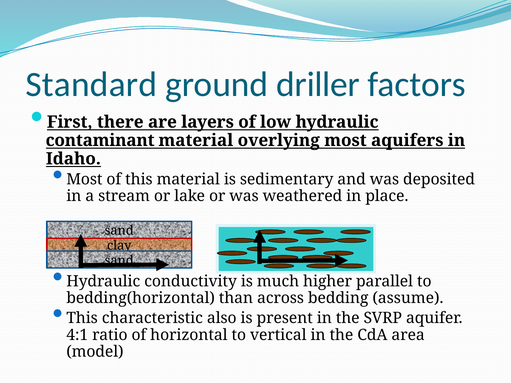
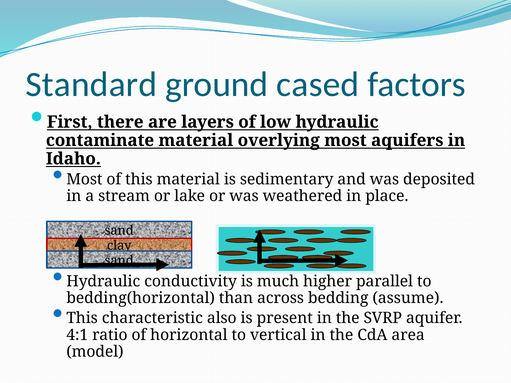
driller: driller -> cased
contaminant: contaminant -> contaminate
